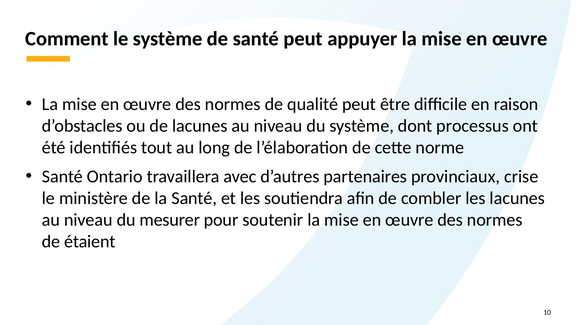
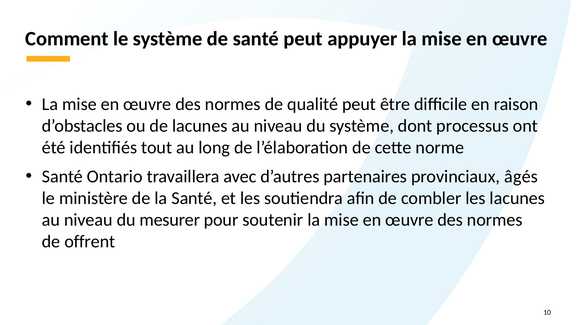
crise: crise -> âgés
étaient: étaient -> offrent
